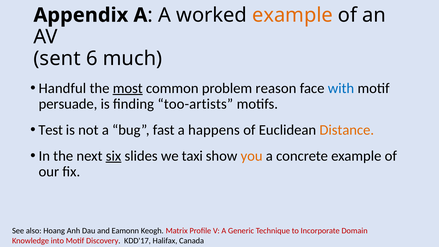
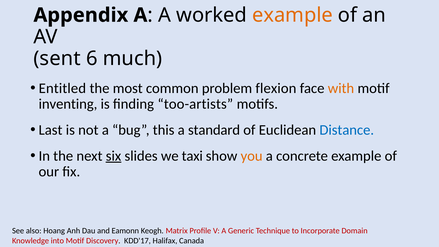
Handful: Handful -> Entitled
most underline: present -> none
reason: reason -> flexion
with colour: blue -> orange
persuade: persuade -> inventing
Test: Test -> Last
fast: fast -> this
happens: happens -> standard
Distance colour: orange -> blue
